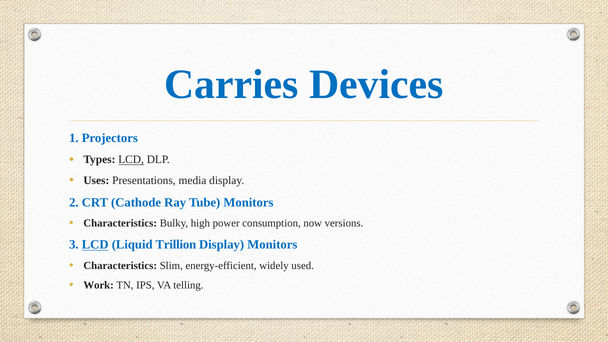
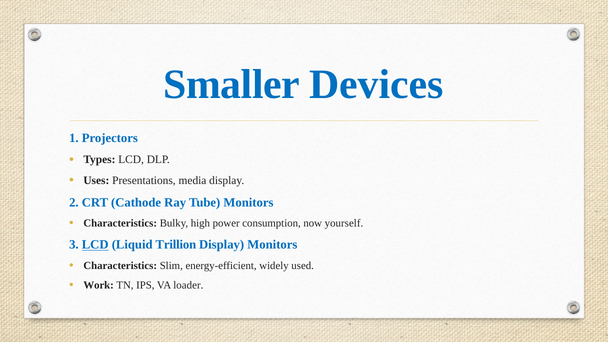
Carries: Carries -> Smaller
LCD at (131, 160) underline: present -> none
versions: versions -> yourself
telling: telling -> loader
